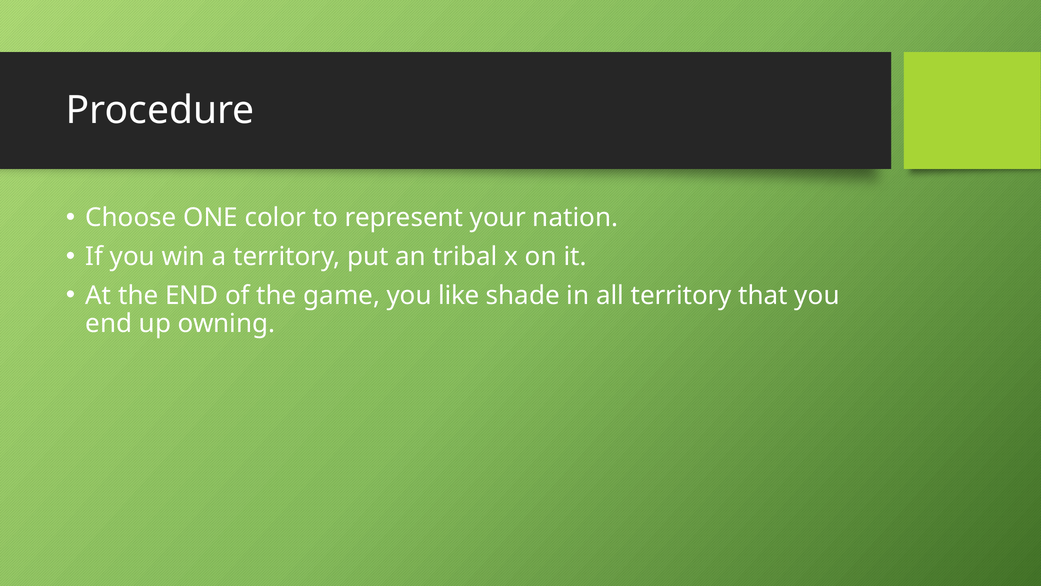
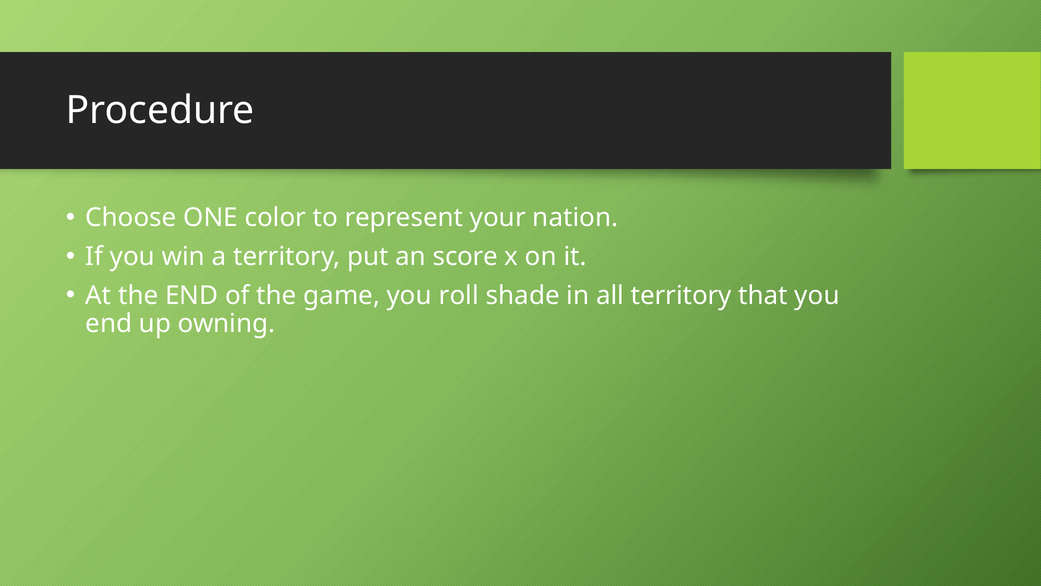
tribal: tribal -> score
like: like -> roll
